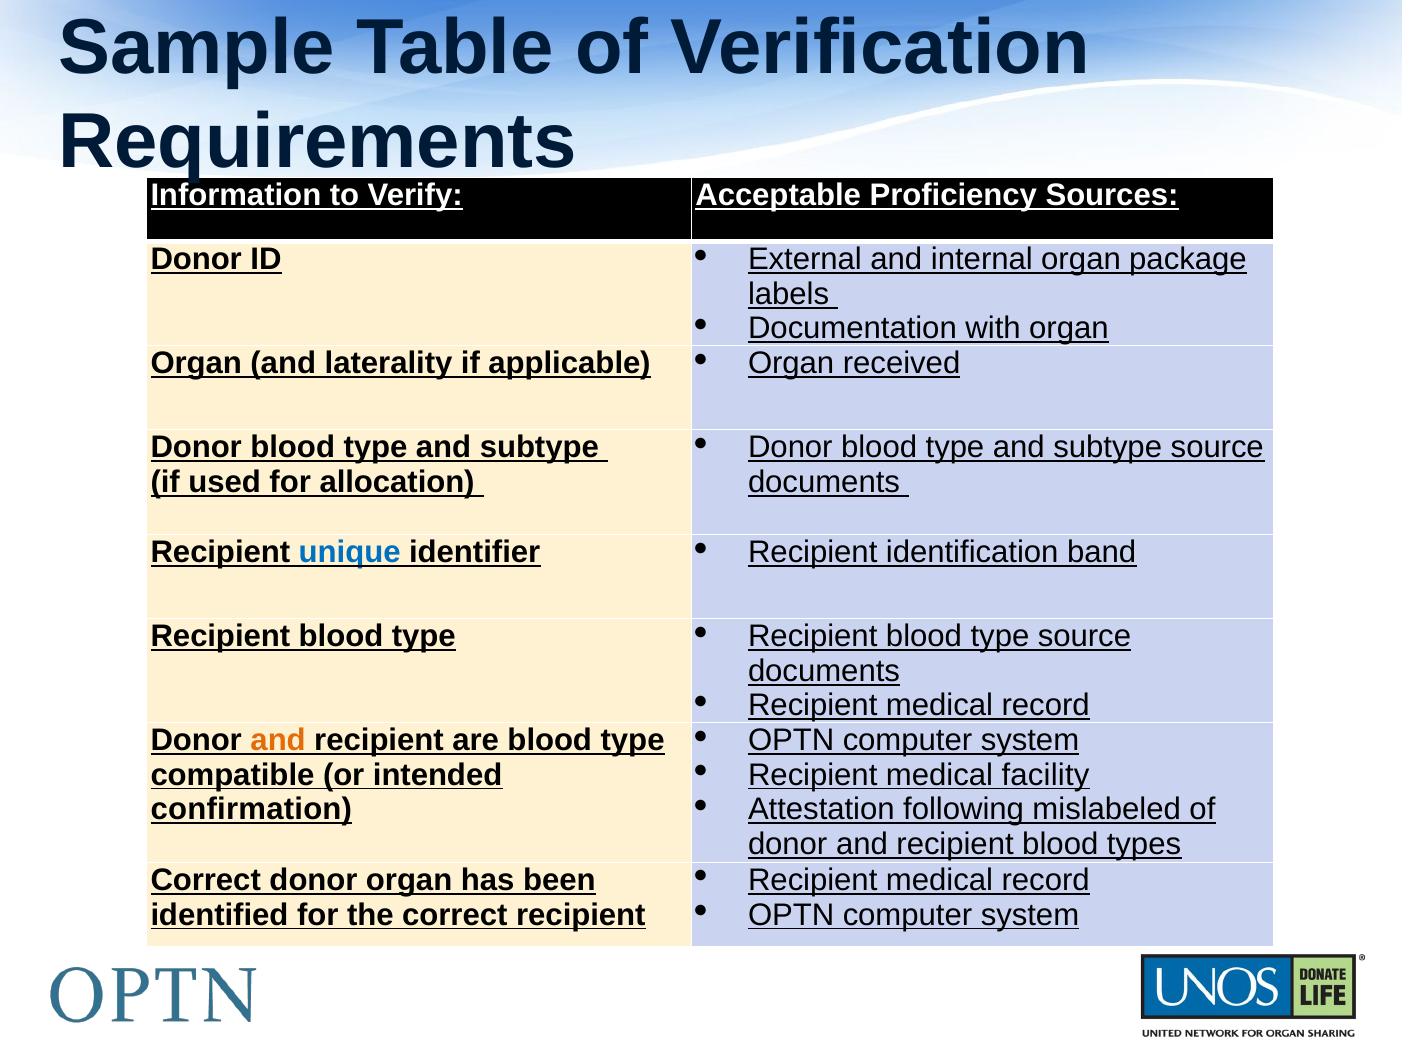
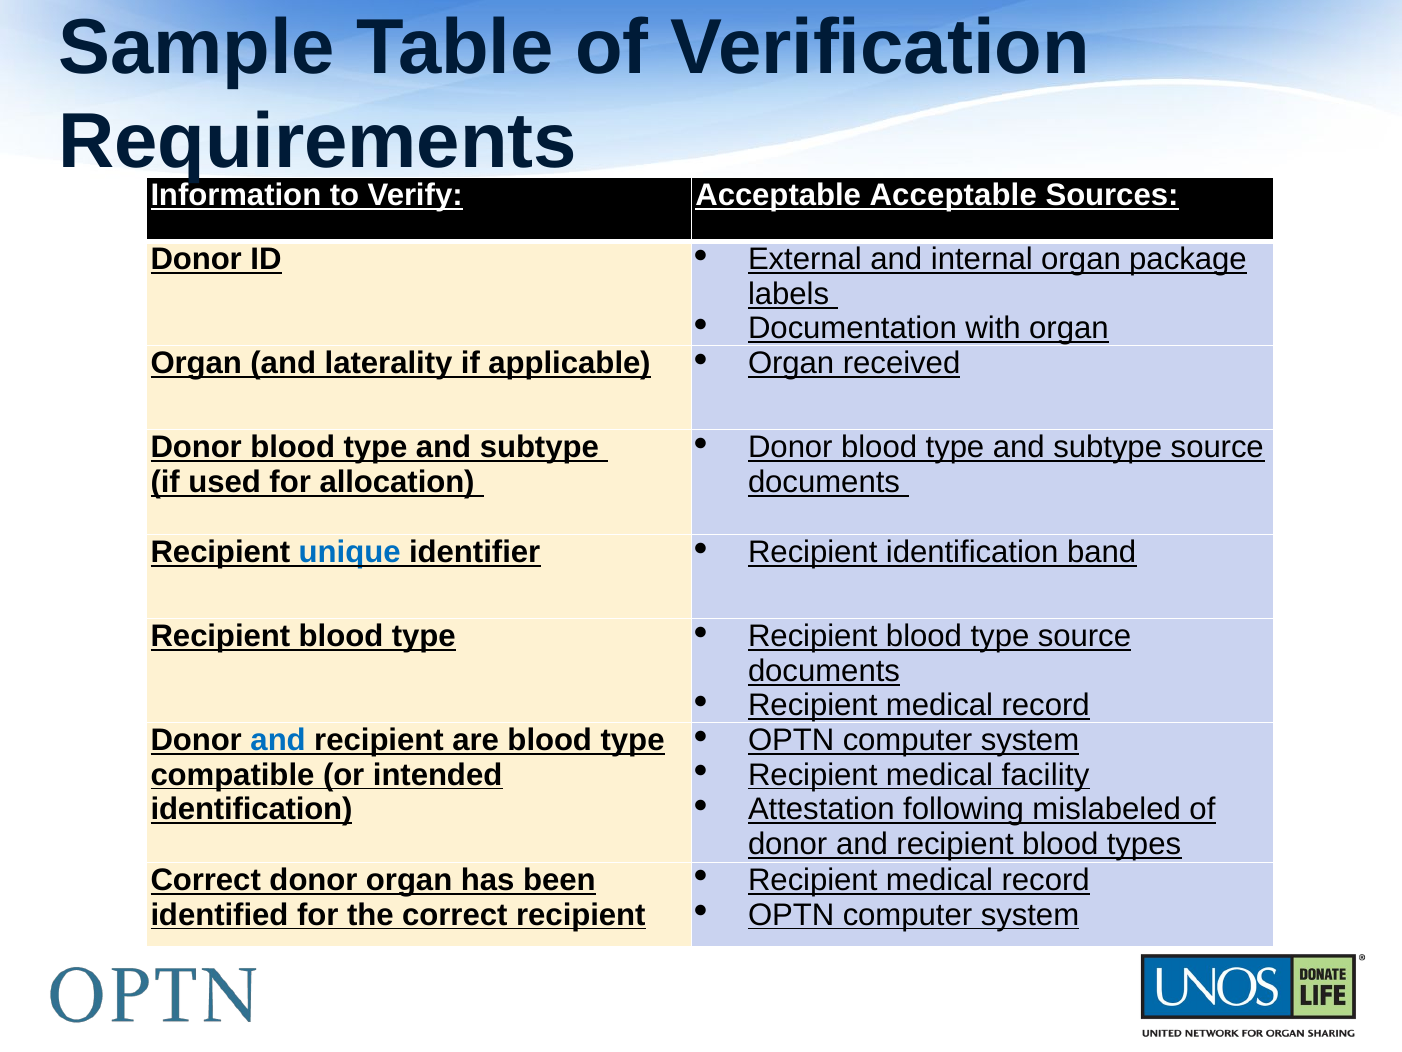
Acceptable Proficiency: Proficiency -> Acceptable
and at (278, 740) colour: orange -> blue
confirmation at (251, 809): confirmation -> identification
